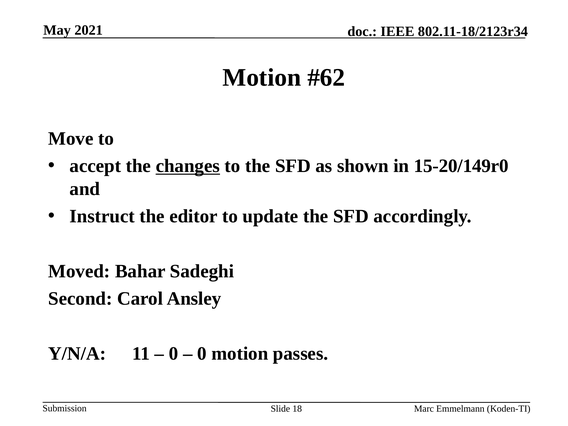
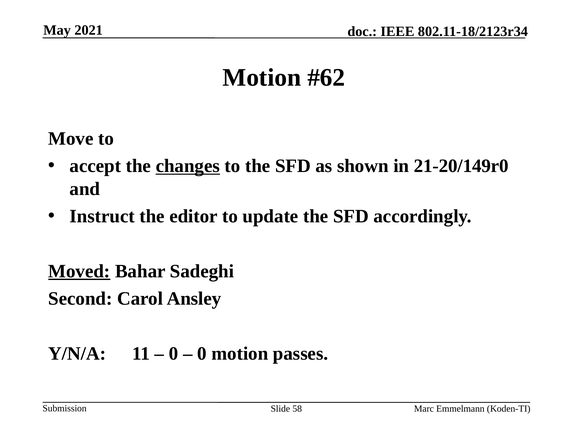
15-20/149r0: 15-20/149r0 -> 21-20/149r0
Moved underline: none -> present
18: 18 -> 58
